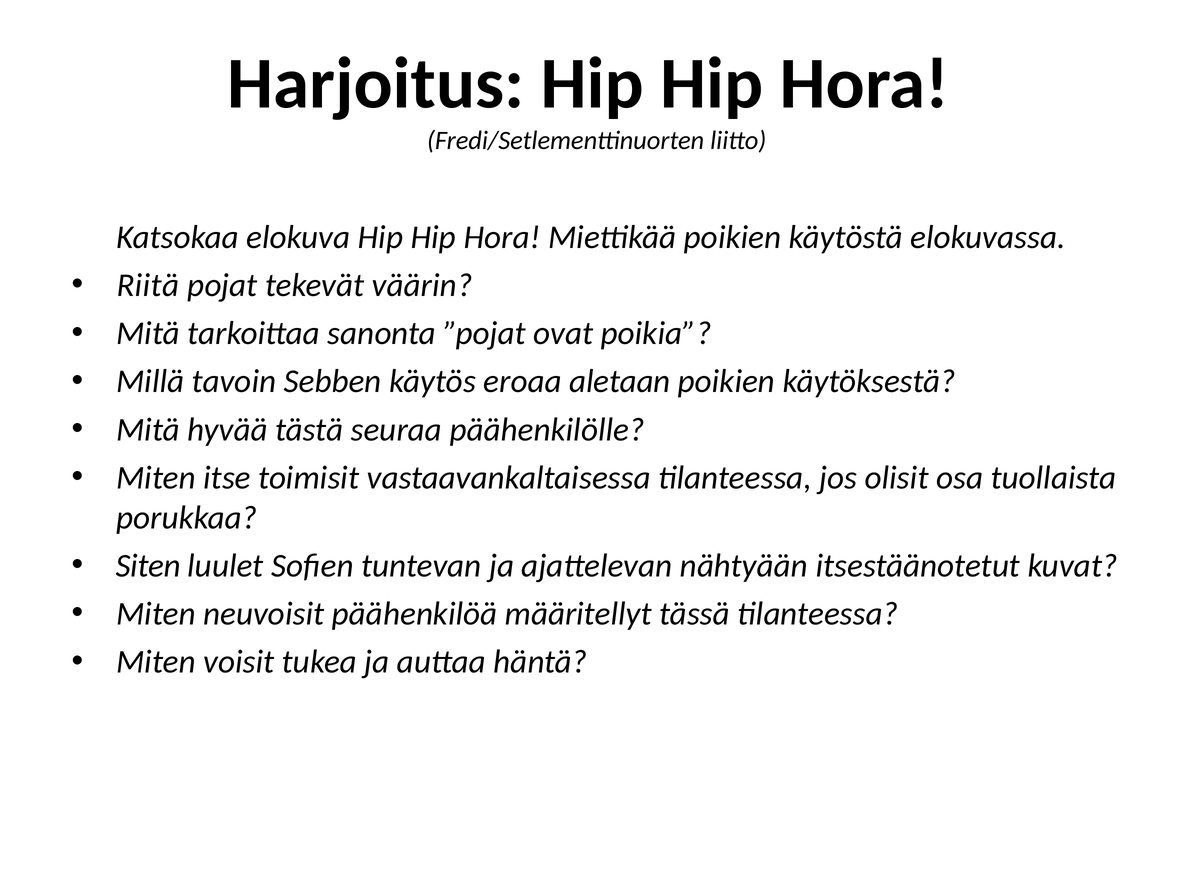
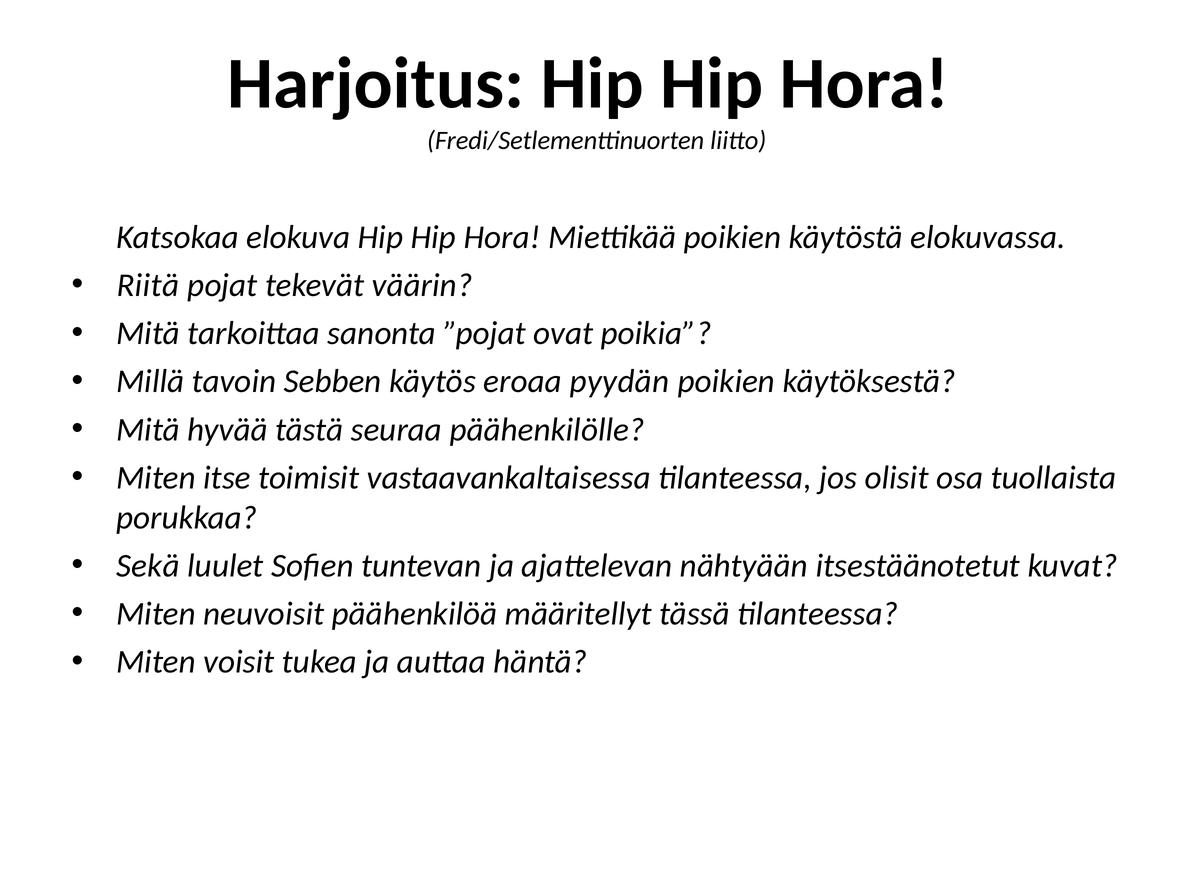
aletaan: aletaan -> pyydän
Siten: Siten -> Sekä
